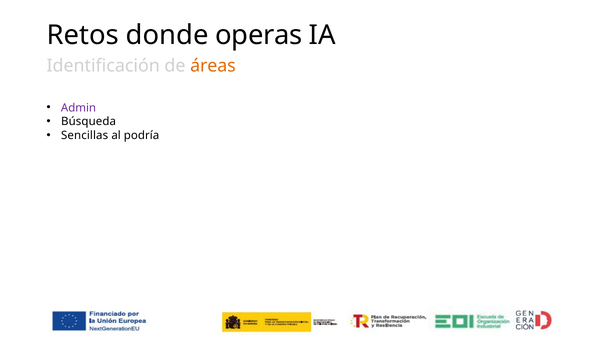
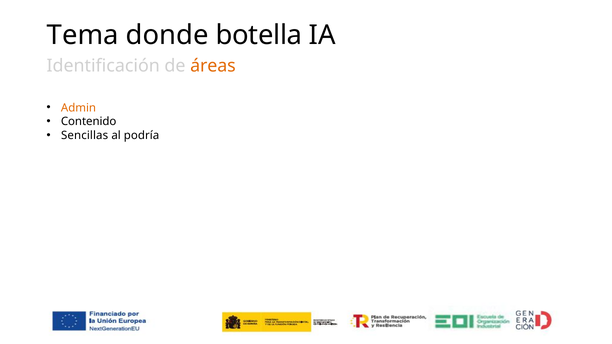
Retos: Retos -> Tema
operas: operas -> botella
Admin colour: purple -> orange
Búsqueda: Búsqueda -> Contenido
